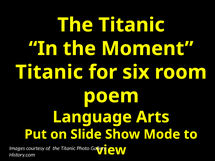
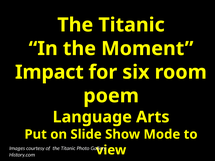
Titanic at (49, 72): Titanic -> Impact
